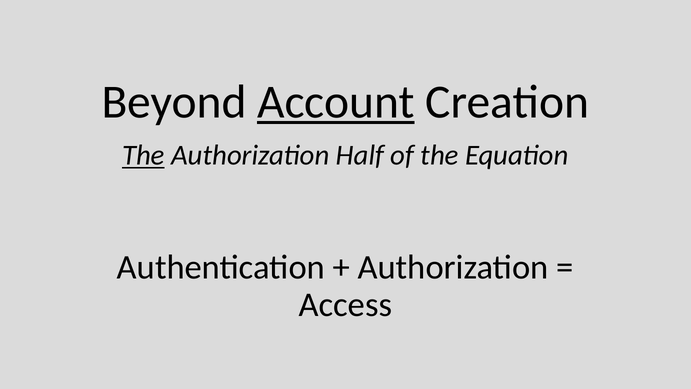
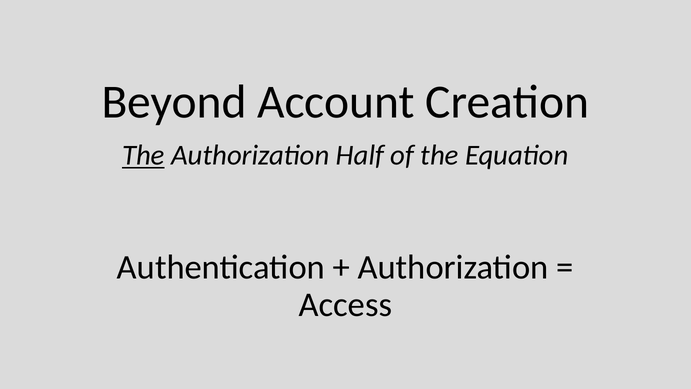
Account underline: present -> none
